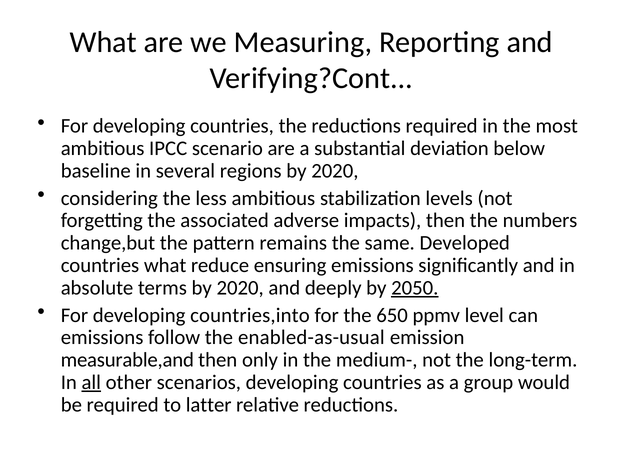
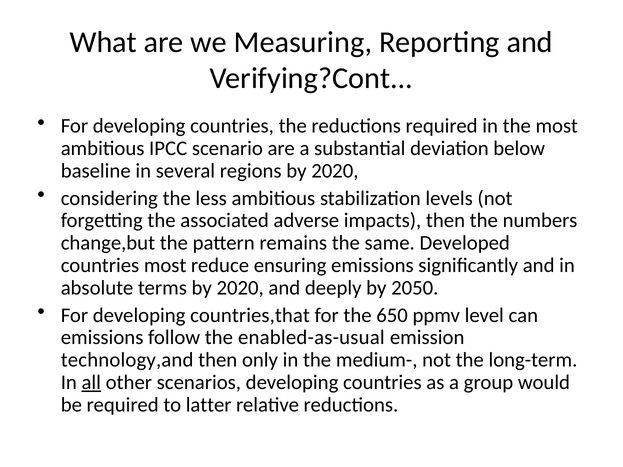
countries what: what -> most
2050 underline: present -> none
countries,into: countries,into -> countries,that
measurable,and: measurable,and -> technology,and
